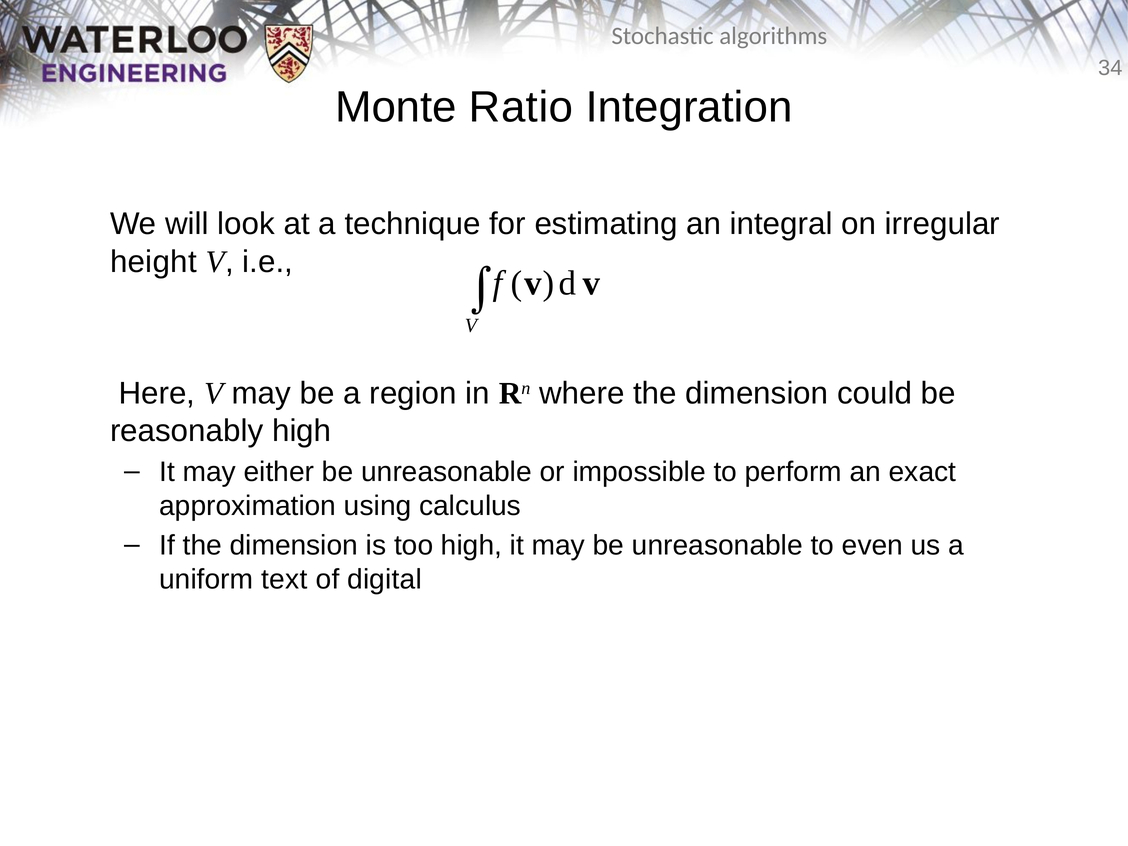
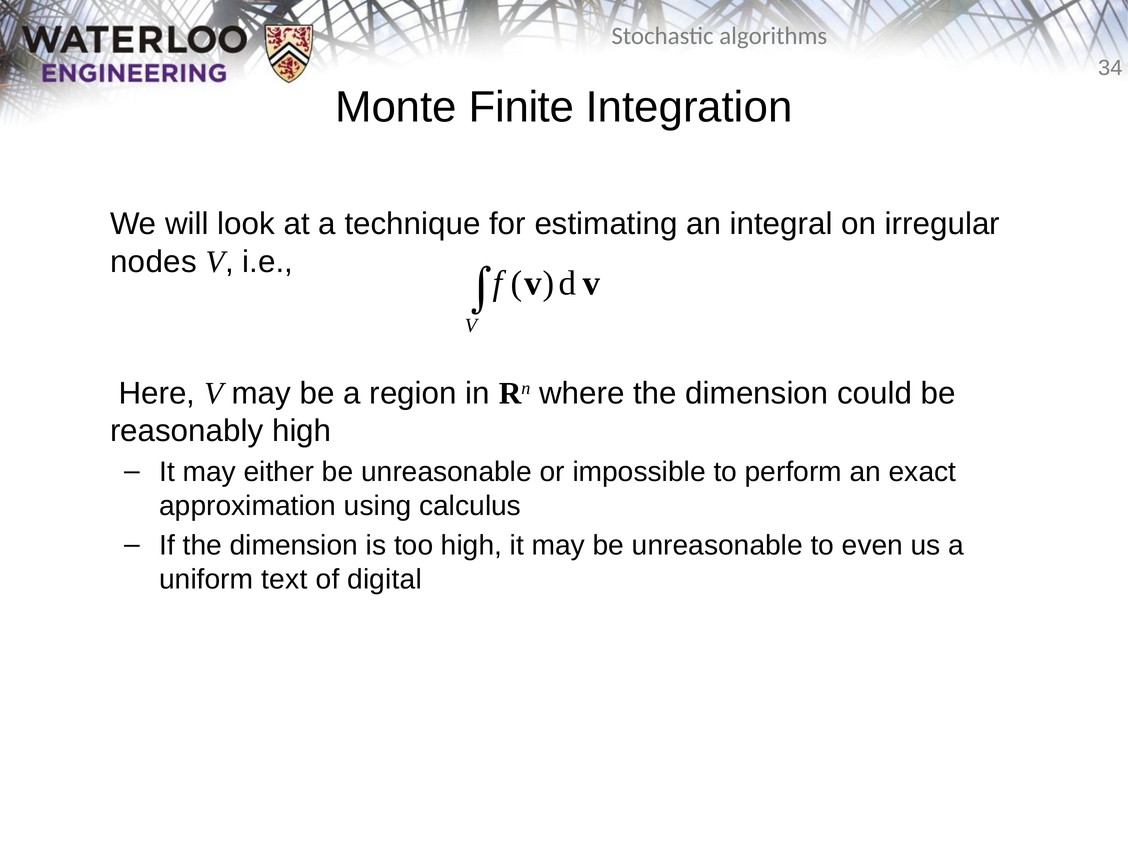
Ratio: Ratio -> Finite
height: height -> nodes
